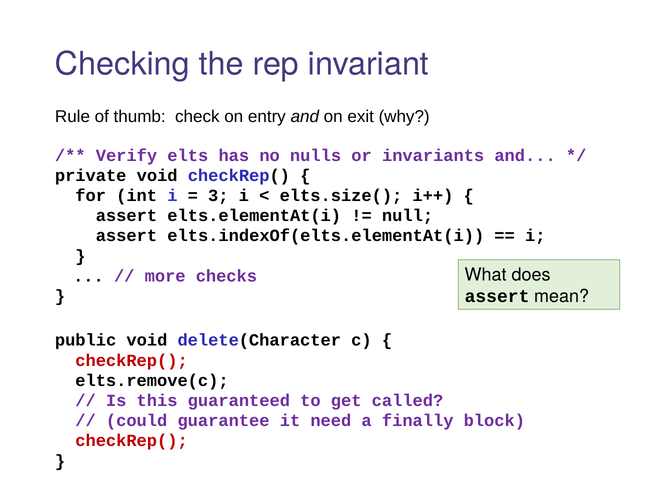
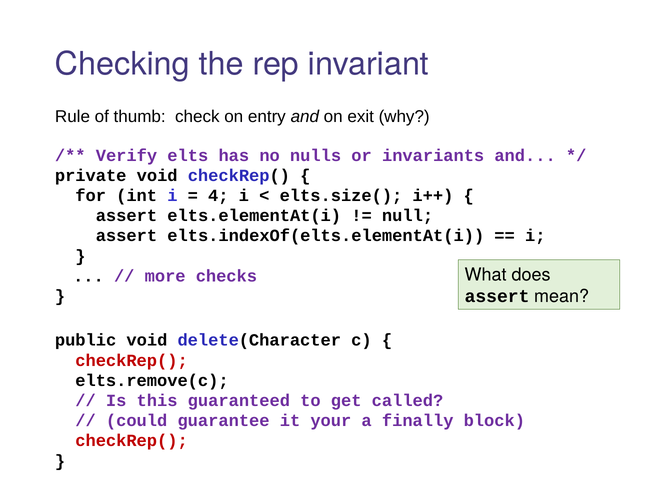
3: 3 -> 4
need: need -> your
